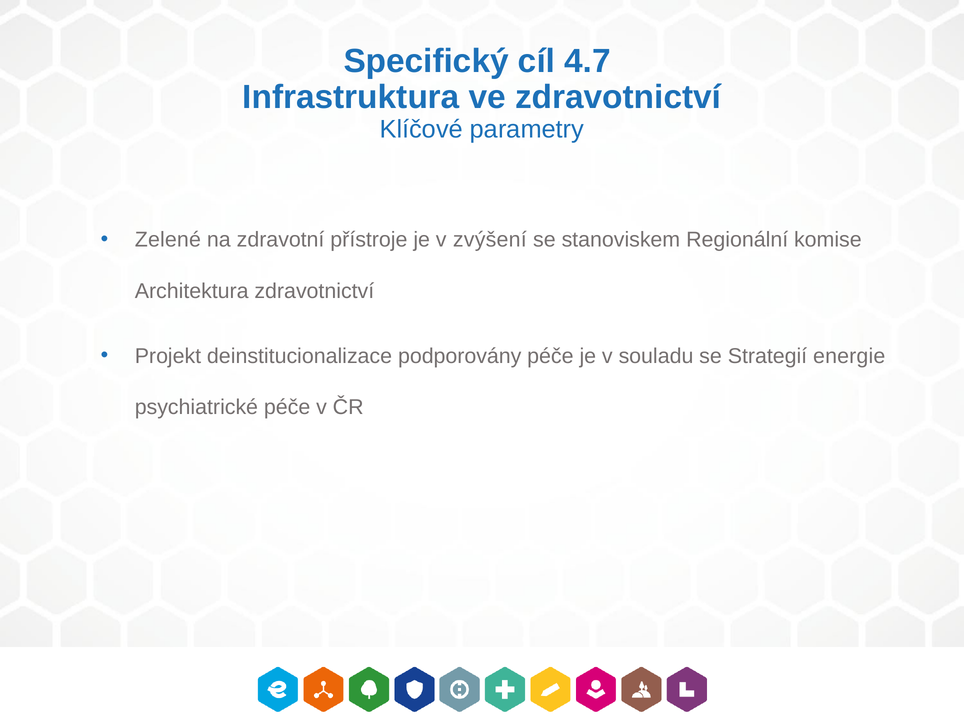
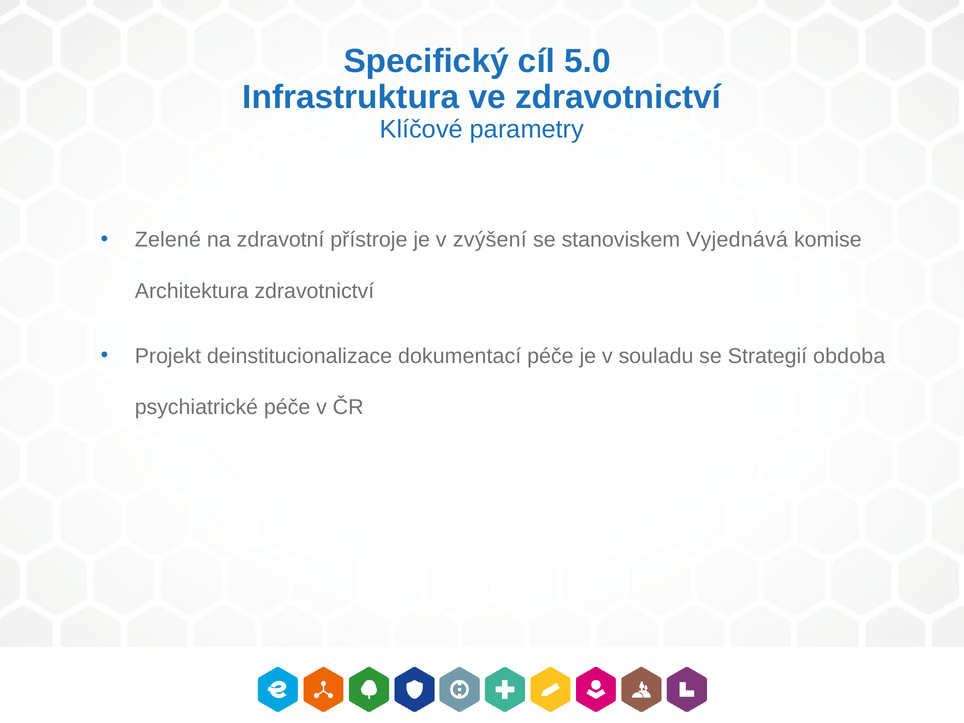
4.7: 4.7 -> 5.0
Regionální: Regionální -> Vyjednává
podporovány: podporovány -> dokumentací
energie: energie -> obdoba
